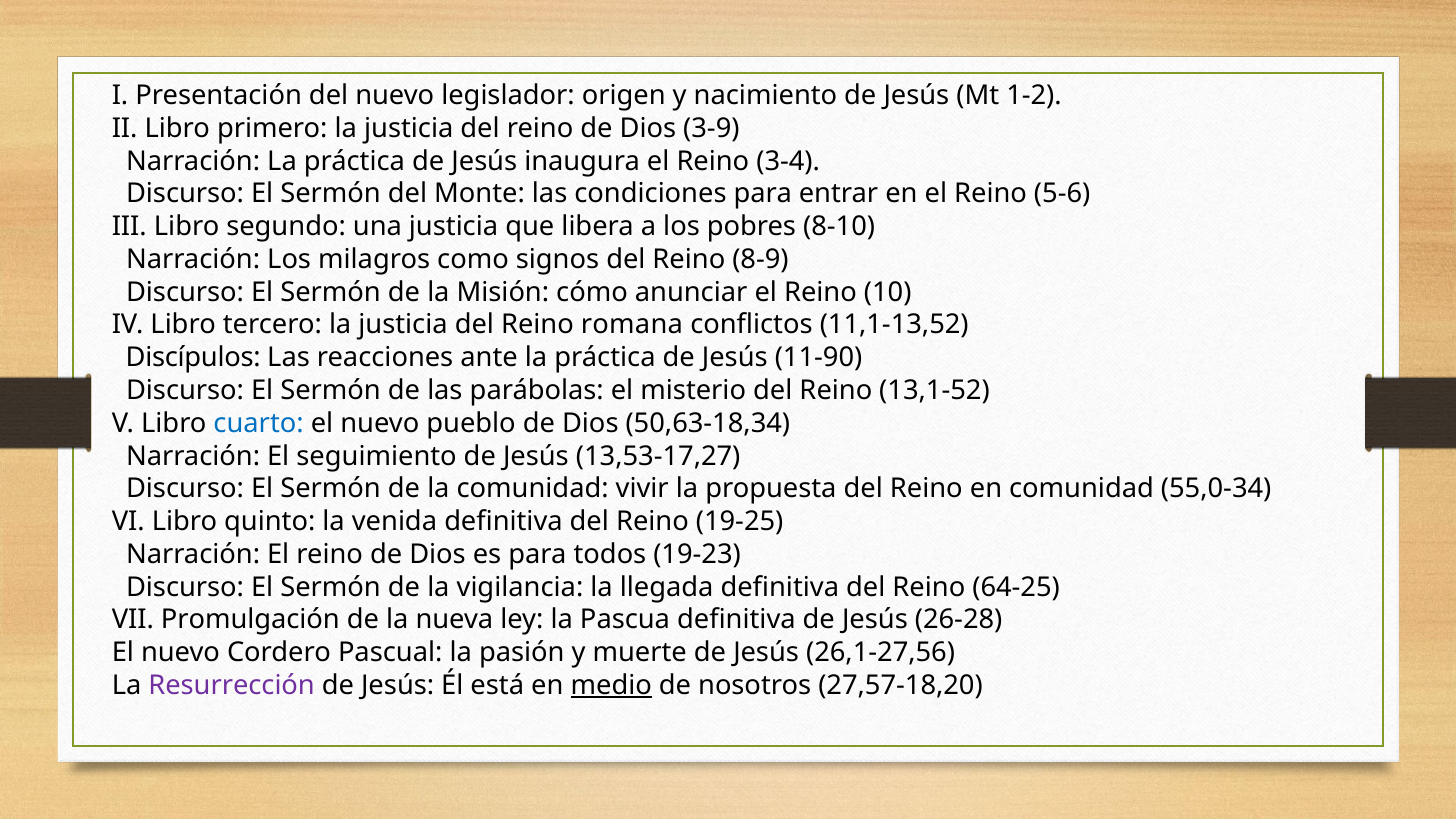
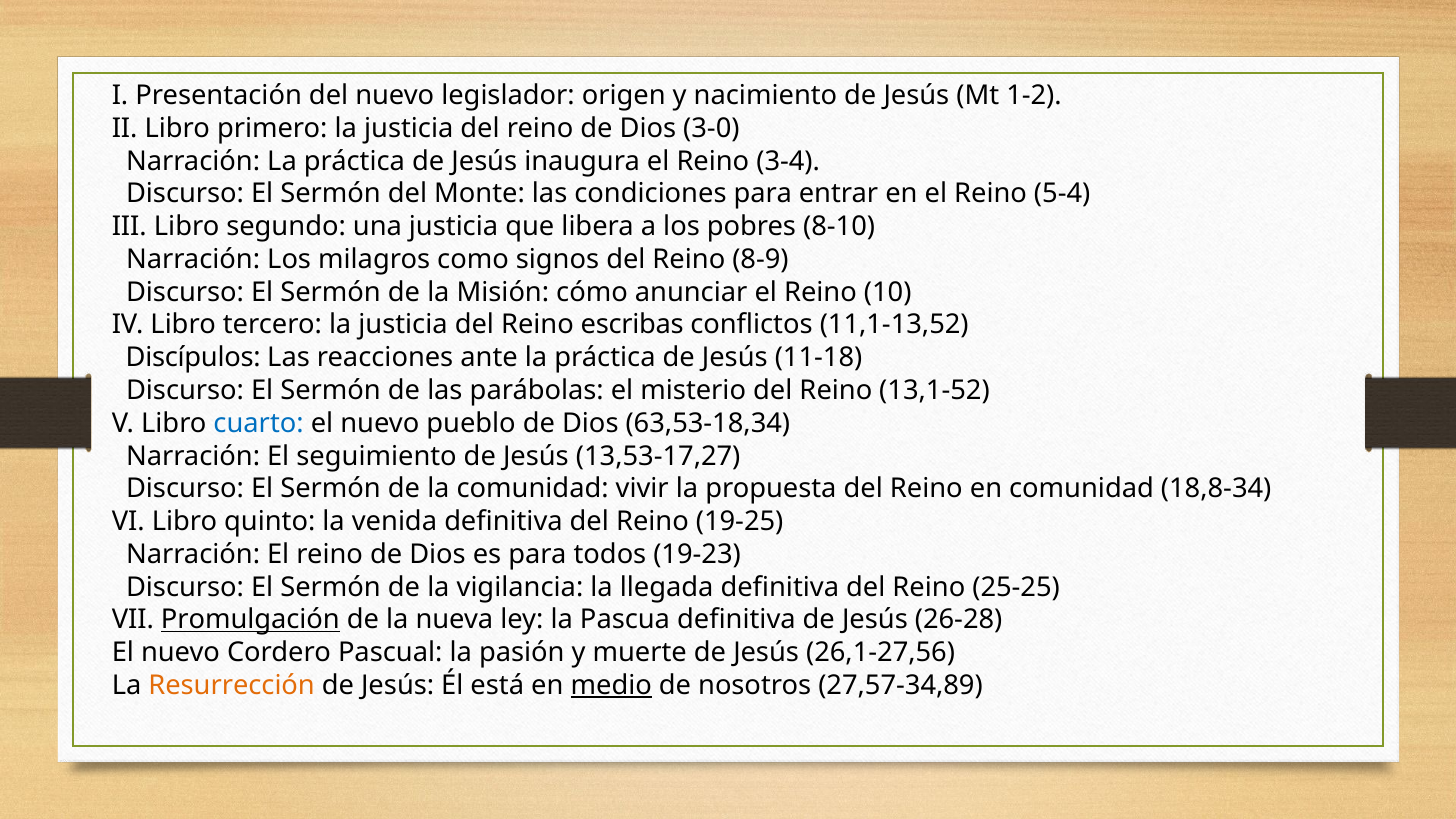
3-9: 3-9 -> 3-0
5-6: 5-6 -> 5-4
romana: romana -> escribas
11-90: 11-90 -> 11-18
50,63-18,34: 50,63-18,34 -> 63,53-18,34
55,0-34: 55,0-34 -> 18,8-34
64-25: 64-25 -> 25-25
Promulgación underline: none -> present
Resurrección colour: purple -> orange
27,57-18,20: 27,57-18,20 -> 27,57-34,89
